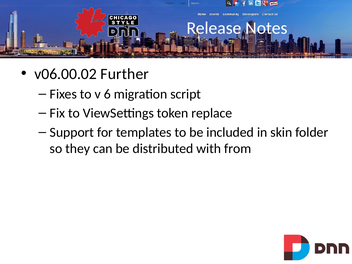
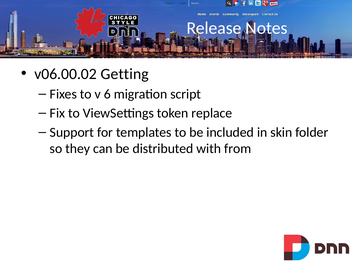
Further: Further -> Getting
